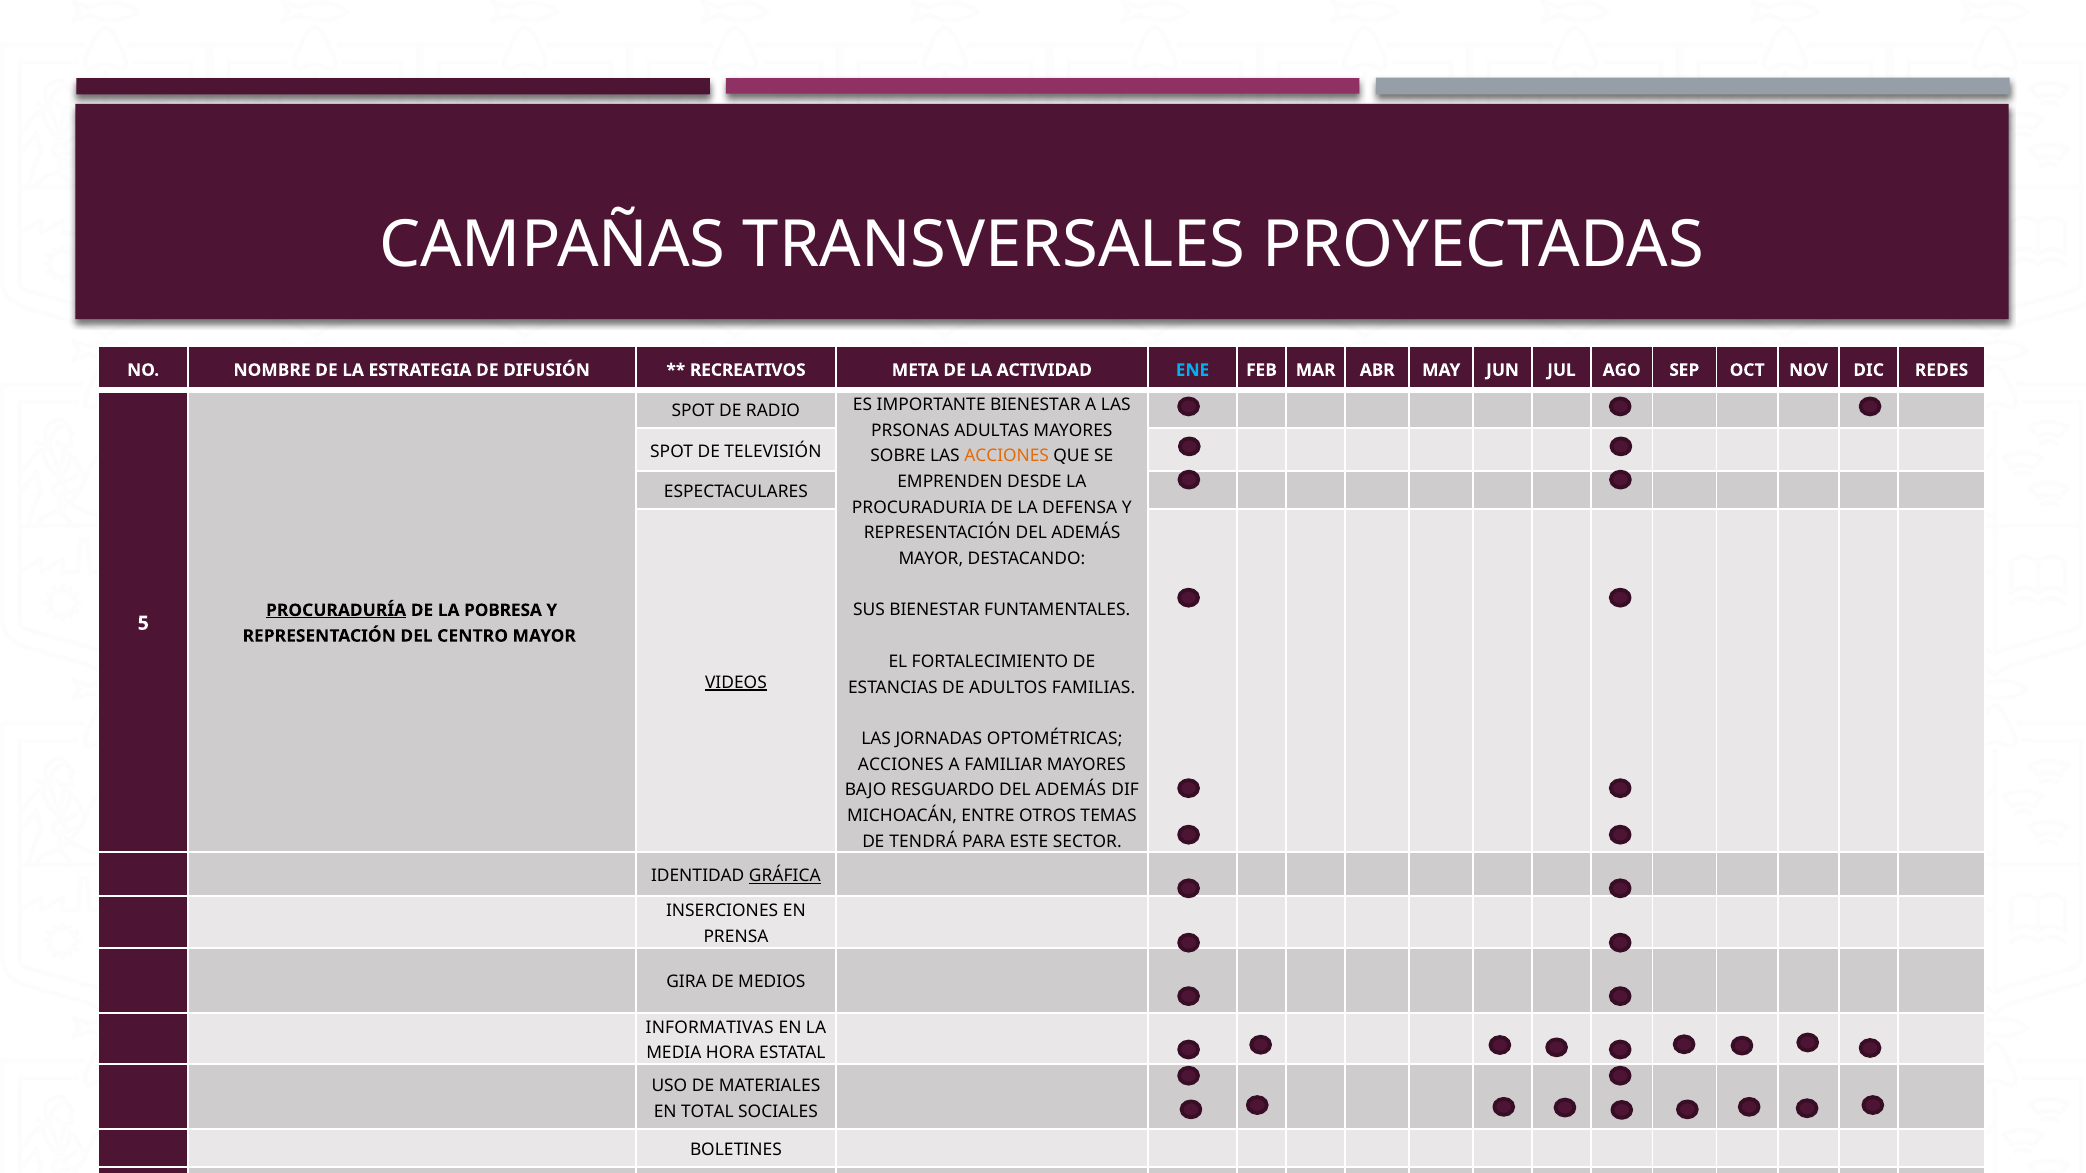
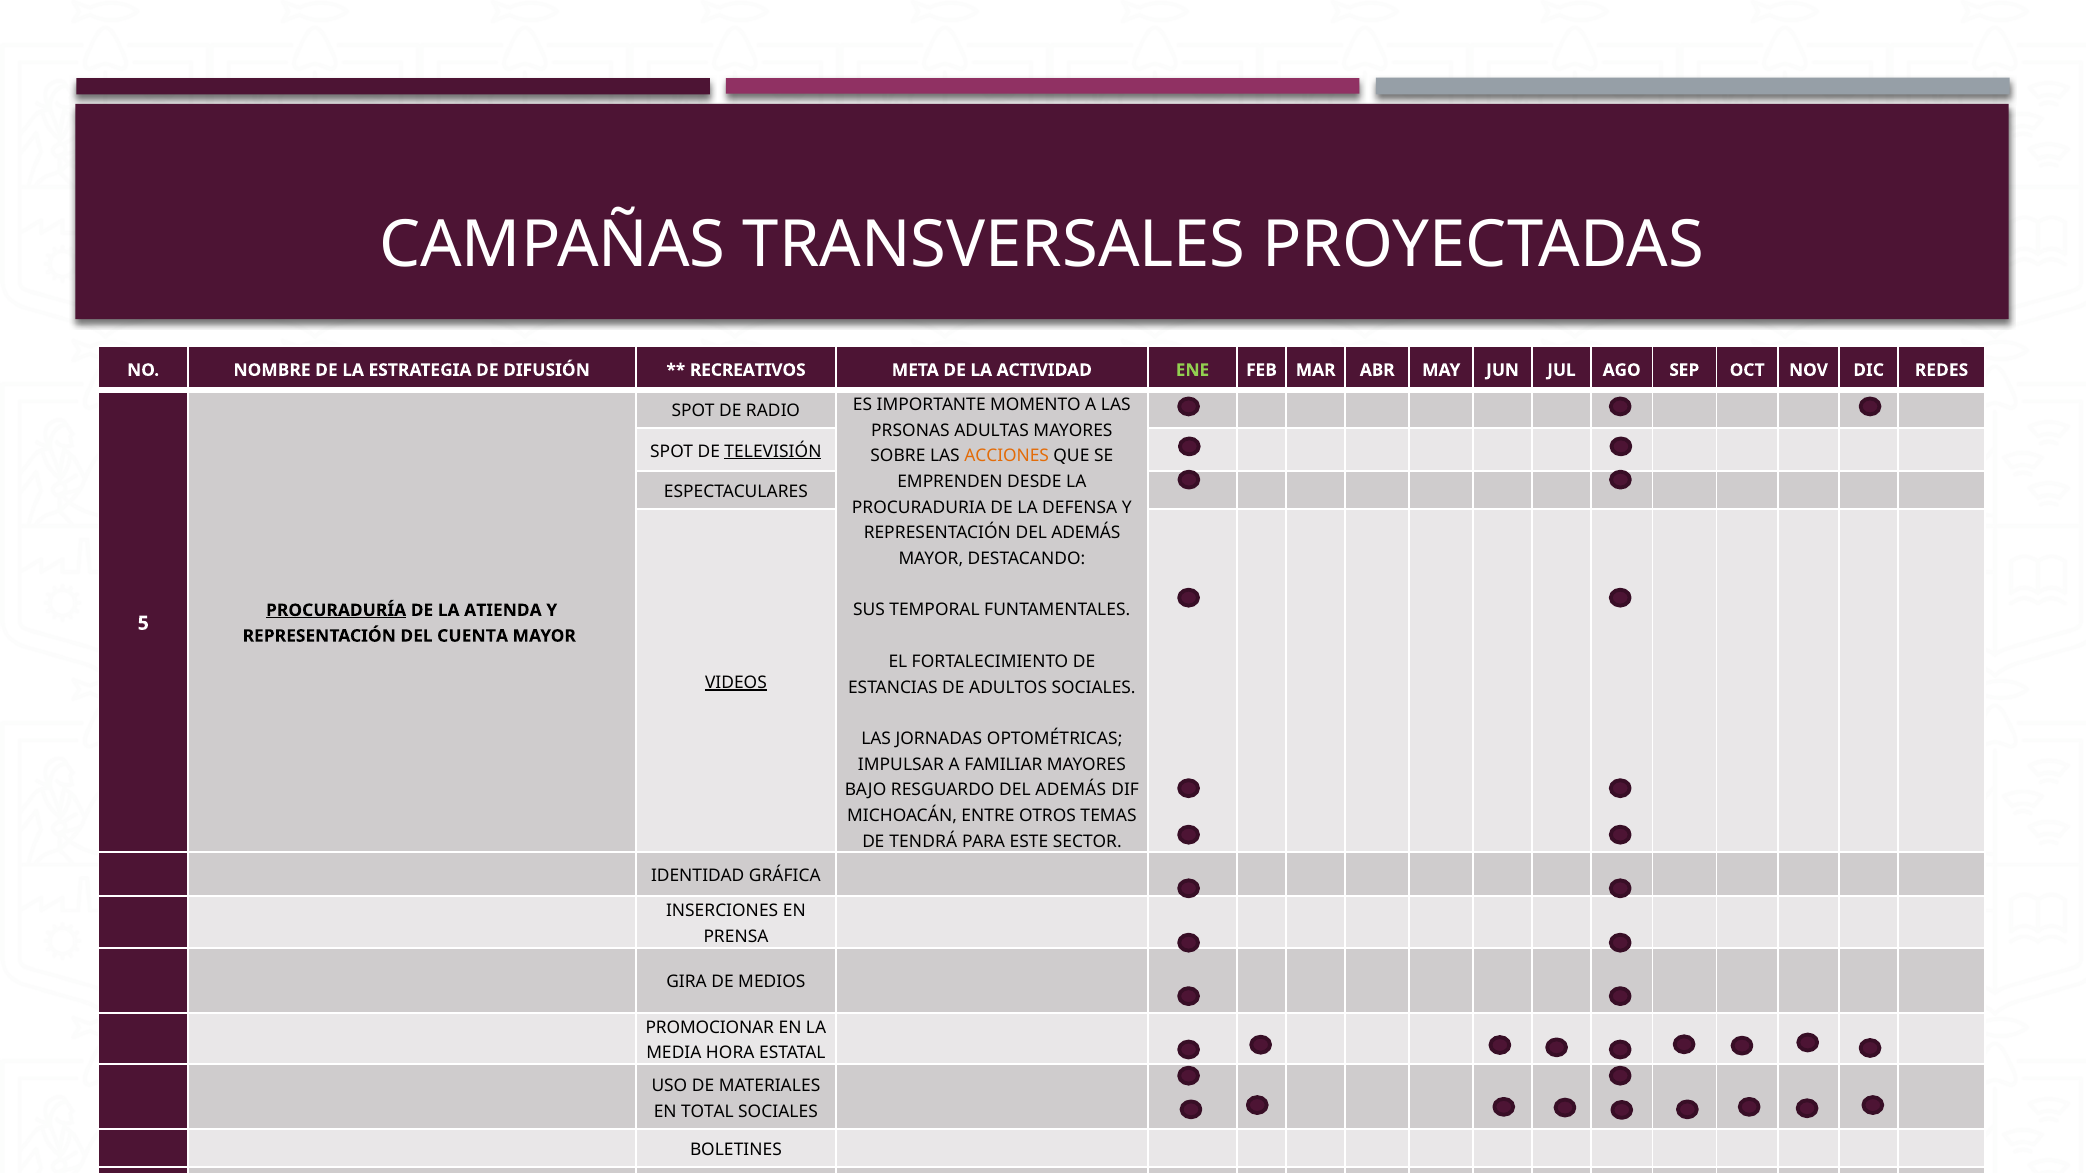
ENE colour: light blue -> light green
IMPORTANTE BIENESTAR: BIENESTAR -> MOMENTO
TELEVISIÓN underline: none -> present
SUS BIENESTAR: BIENESTAR -> TEMPORAL
POBRESA: POBRESA -> ATIENDA
CENTRO: CENTRO -> CUENTA
ADULTOS FAMILIAS: FAMILIAS -> SOCIALES
ACCIONES at (901, 765): ACCIONES -> IMPULSAR
GRÁFICA underline: present -> none
INFORMATIVAS: INFORMATIVAS -> PROMOCIONAR
